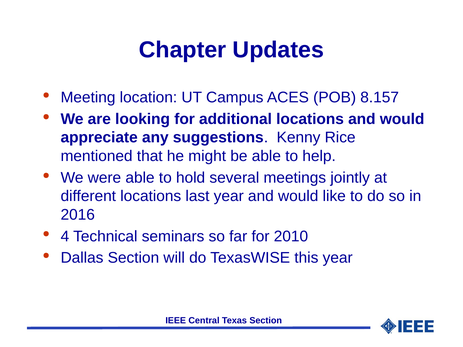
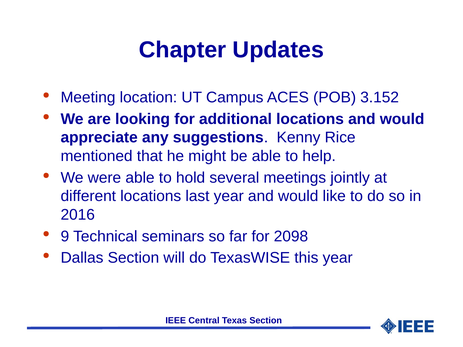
8.157: 8.157 -> 3.152
4: 4 -> 9
2010: 2010 -> 2098
